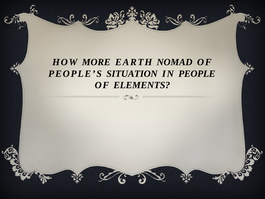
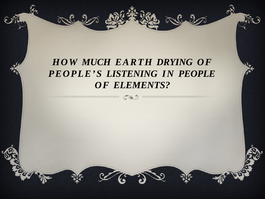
MORE: MORE -> MUCH
NOMAD: NOMAD -> DRYING
SITUATION: SITUATION -> LISTENING
